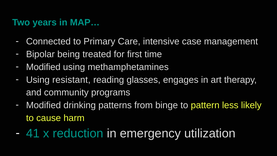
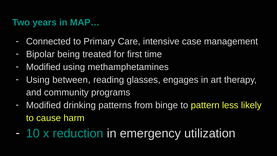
resistant: resistant -> between
41: 41 -> 10
